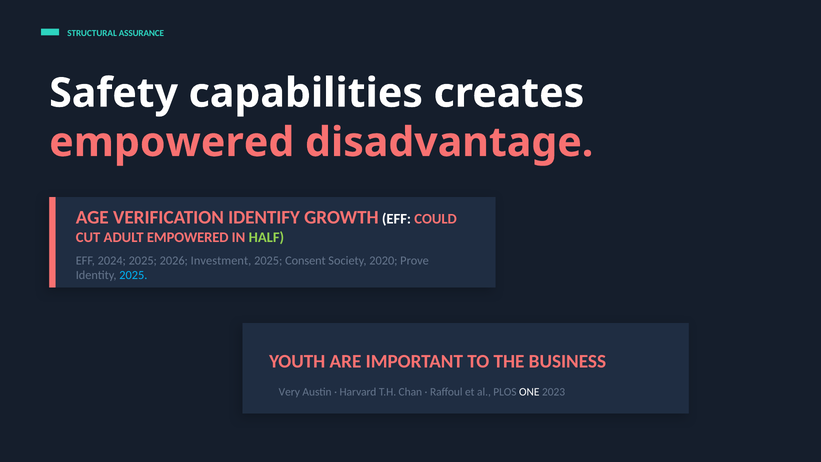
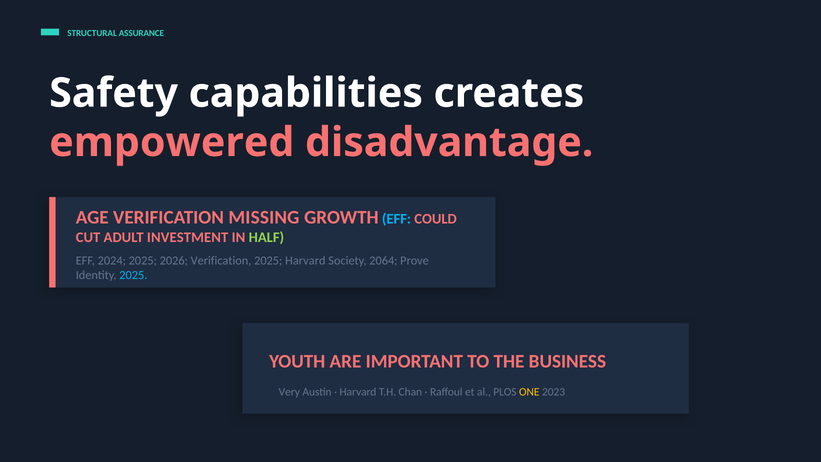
IDENTIFY: IDENTIFY -> MISSING
EFF at (396, 219) colour: white -> light blue
ADULT EMPOWERED: EMPOWERED -> INVESTMENT
2026 Investment: Investment -> Verification
2025 Consent: Consent -> Harvard
2020: 2020 -> 2064
ONE colour: white -> yellow
